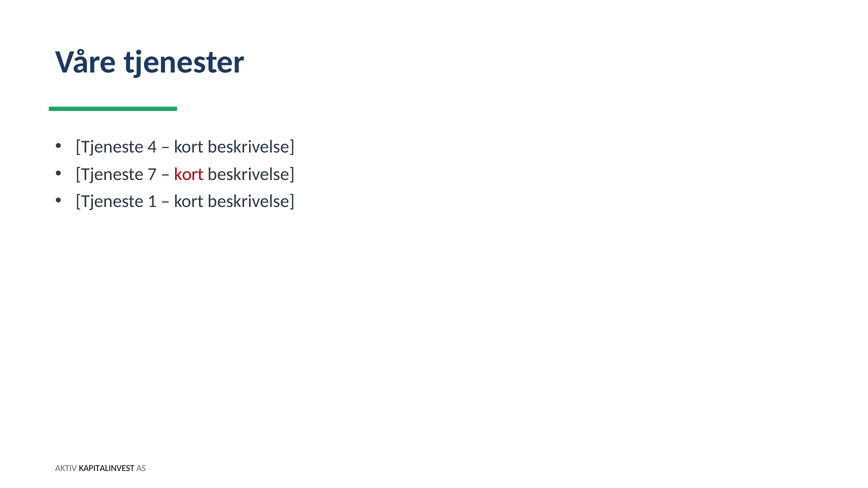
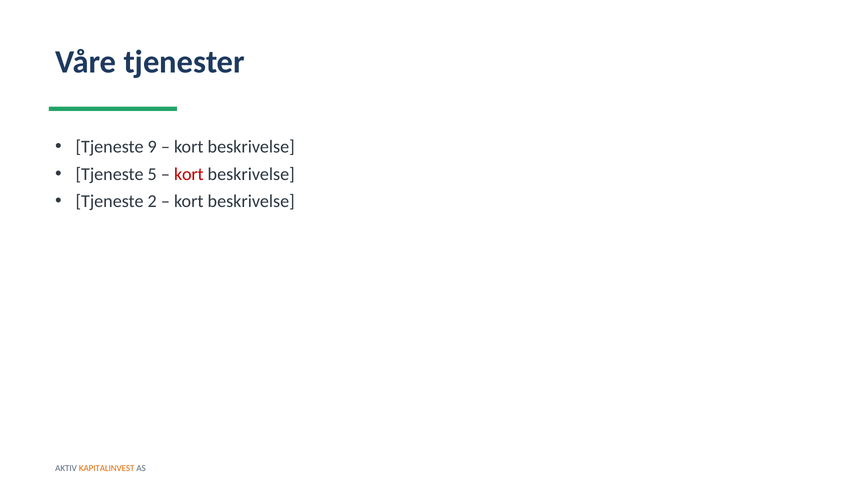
4: 4 -> 9
7: 7 -> 5
1: 1 -> 2
KAPITALINVEST colour: black -> orange
